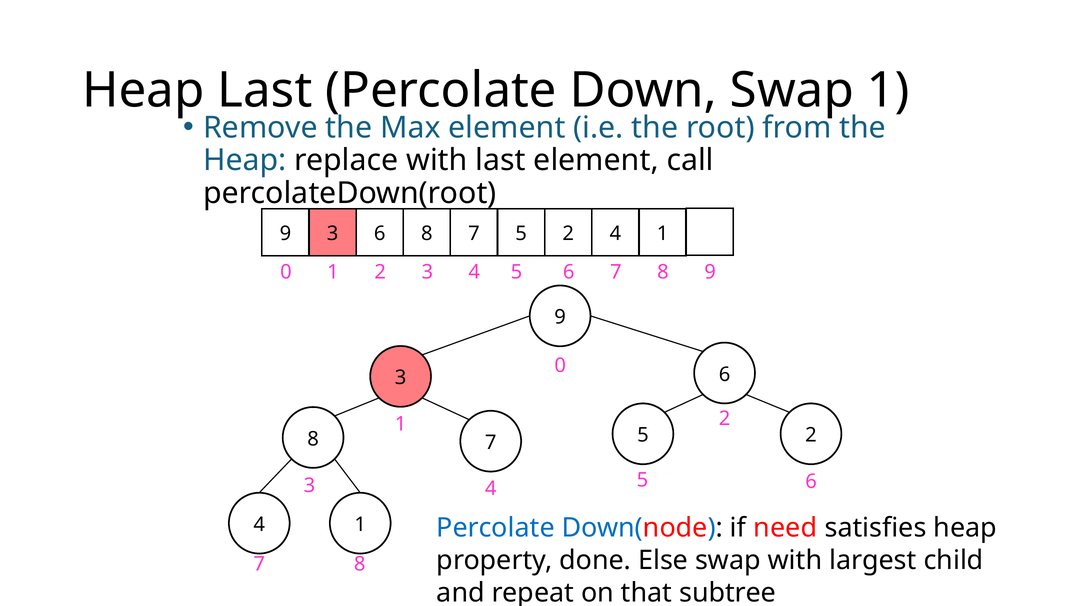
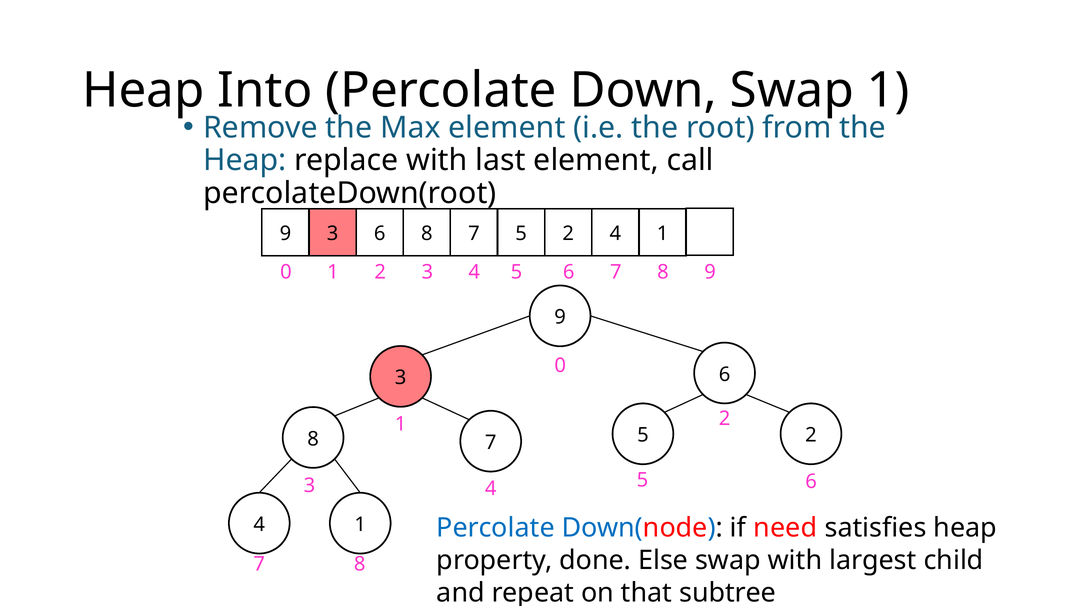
Last at (265, 90): Last -> Into
